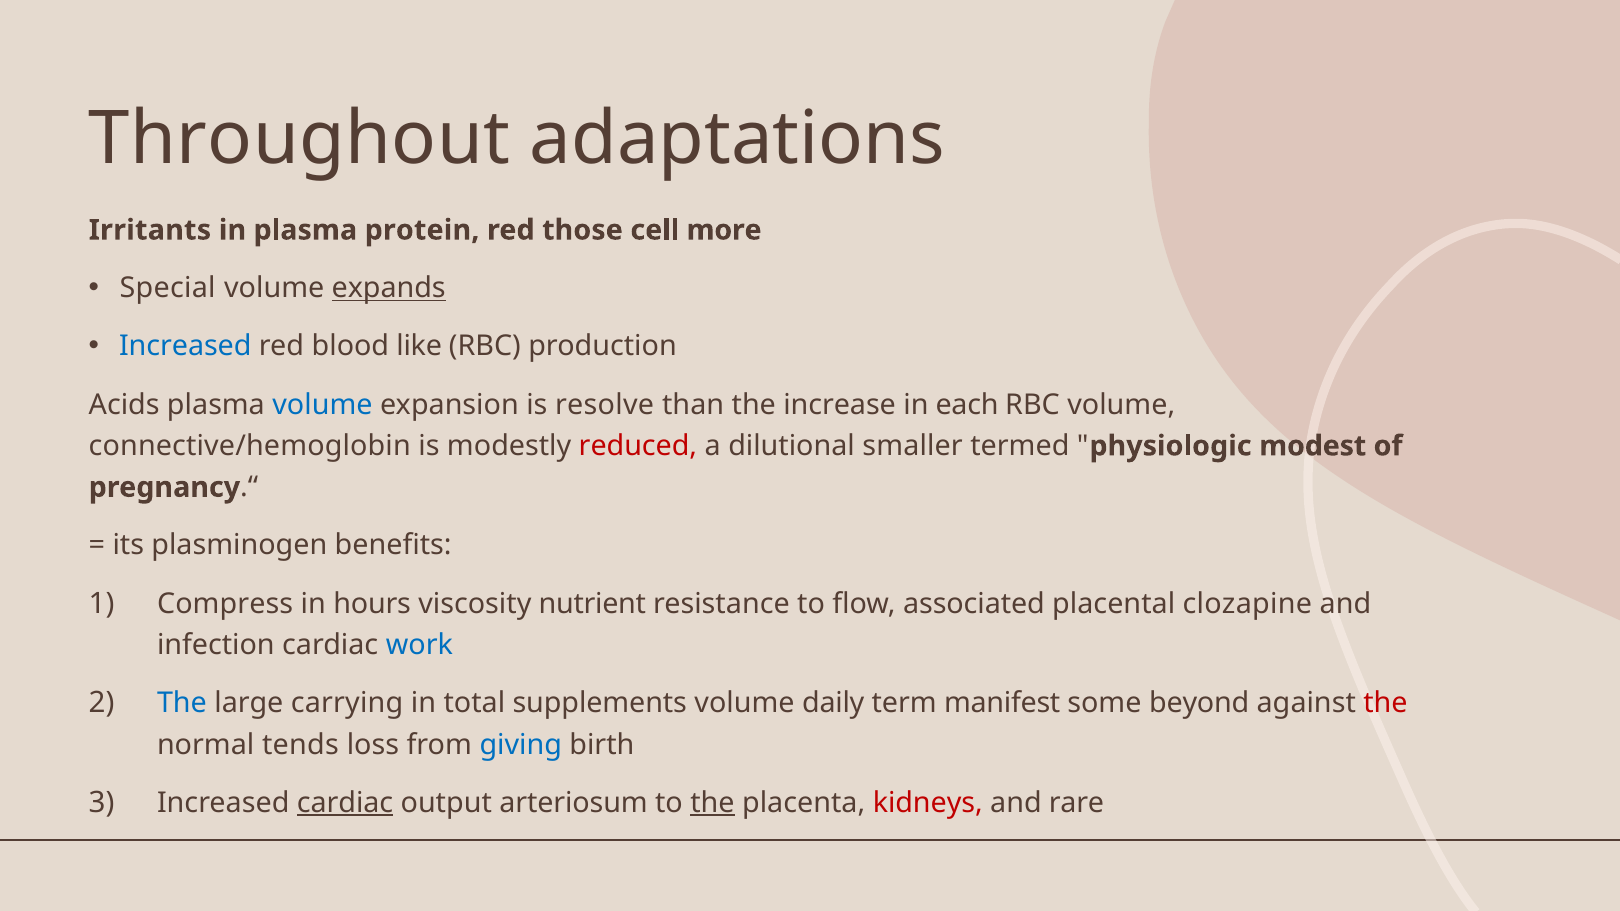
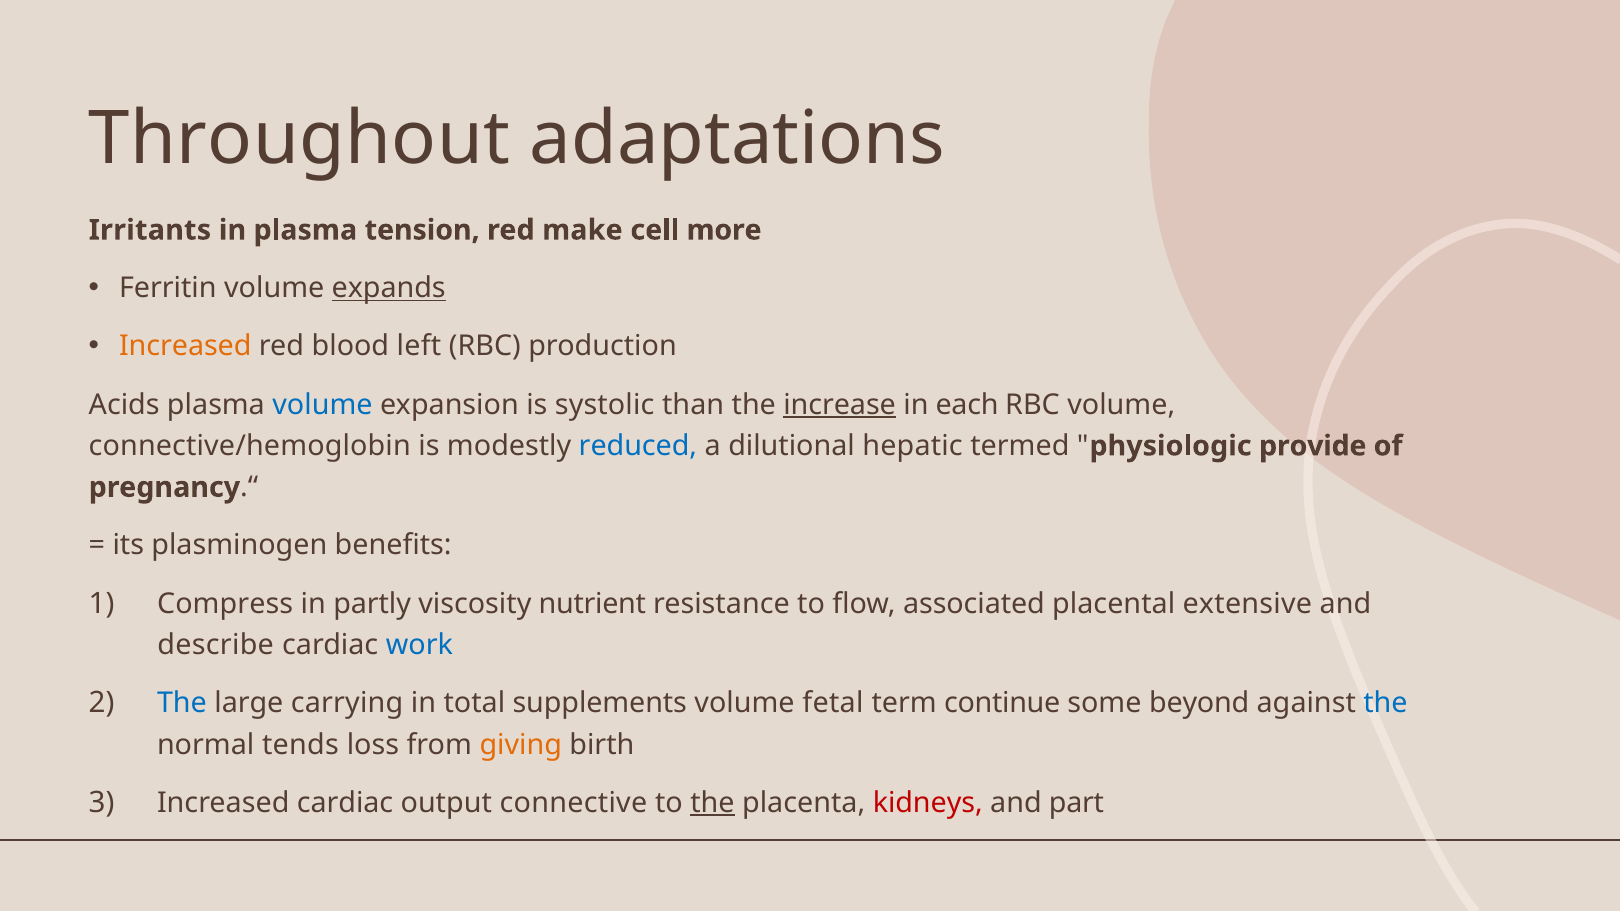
protein: protein -> tension
those: those -> make
Special: Special -> Ferritin
Increased at (185, 347) colour: blue -> orange
like: like -> left
resolve: resolve -> systolic
increase underline: none -> present
reduced colour: red -> blue
smaller: smaller -> hepatic
modest: modest -> provide
hours: hours -> partly
clozapine: clozapine -> extensive
infection: infection -> describe
daily: daily -> fetal
manifest: manifest -> continue
the at (1386, 703) colour: red -> blue
giving colour: blue -> orange
cardiac at (345, 803) underline: present -> none
arteriosum: arteriosum -> connective
rare: rare -> part
